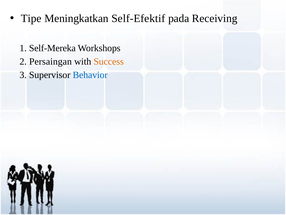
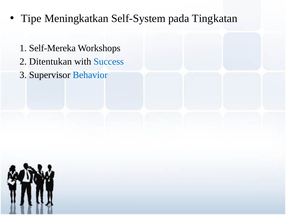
Self-Efektif: Self-Efektif -> Self-System
Receiving: Receiving -> Tingkatan
Persaingan: Persaingan -> Ditentukan
Success colour: orange -> blue
